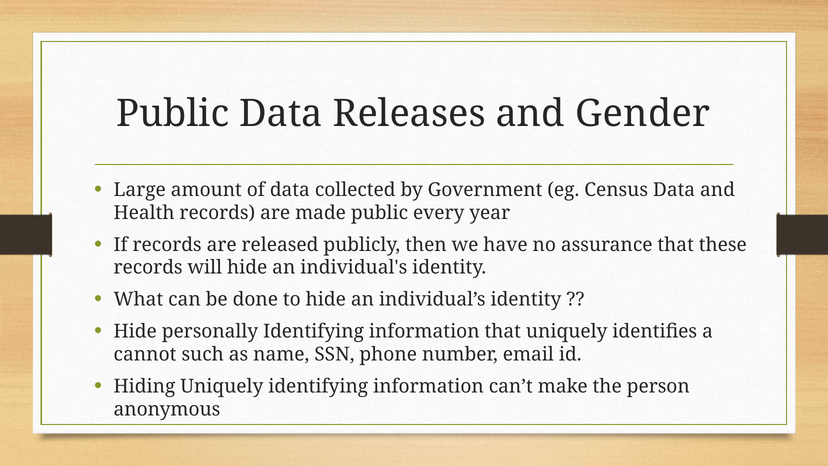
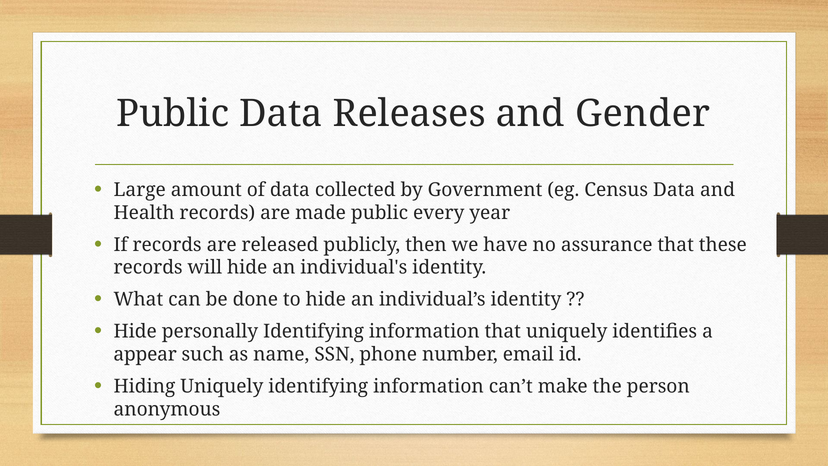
cannot: cannot -> appear
